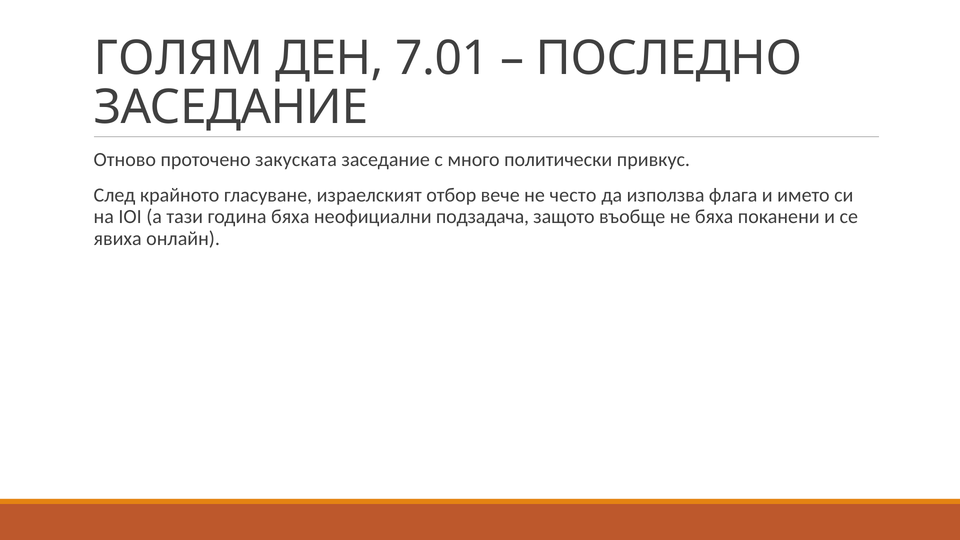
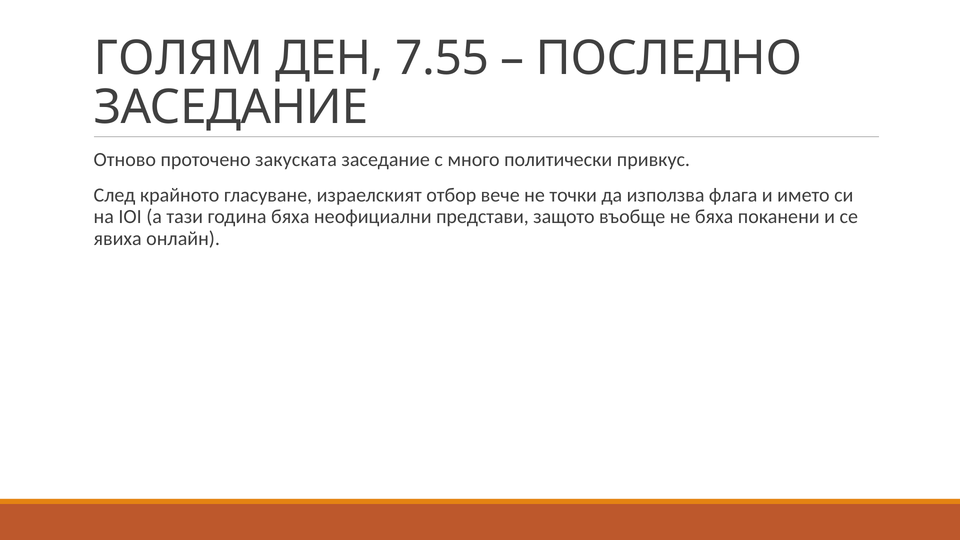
7.01: 7.01 -> 7.55
често: често -> точки
подзадача: подзадача -> представи
